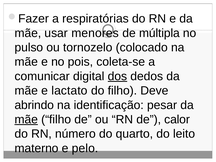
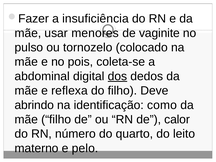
respiratórias: respiratórias -> insuficiência
múltipla: múltipla -> vaginite
comunicar: comunicar -> abdominal
lactato: lactato -> reflexa
pesar: pesar -> como
mãe at (26, 119) underline: present -> none
